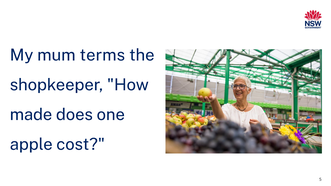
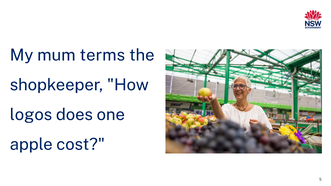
made: made -> logos
